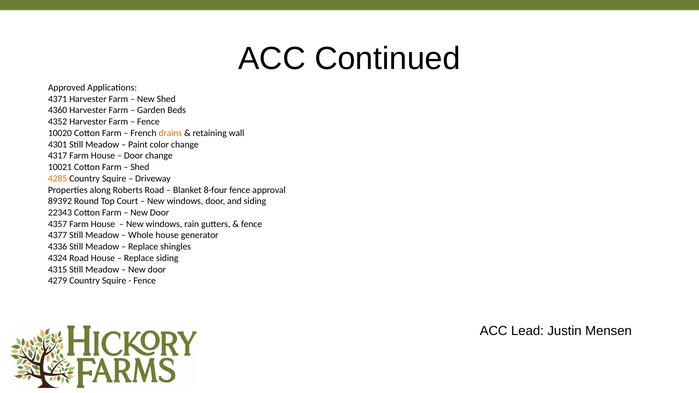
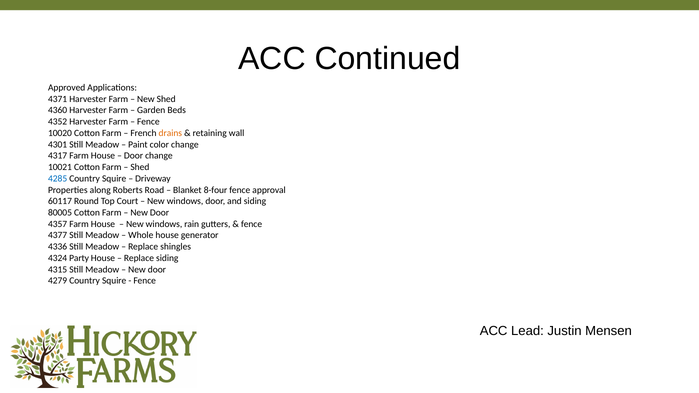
4285 colour: orange -> blue
89392: 89392 -> 60117
22343: 22343 -> 80005
4324 Road: Road -> Party
